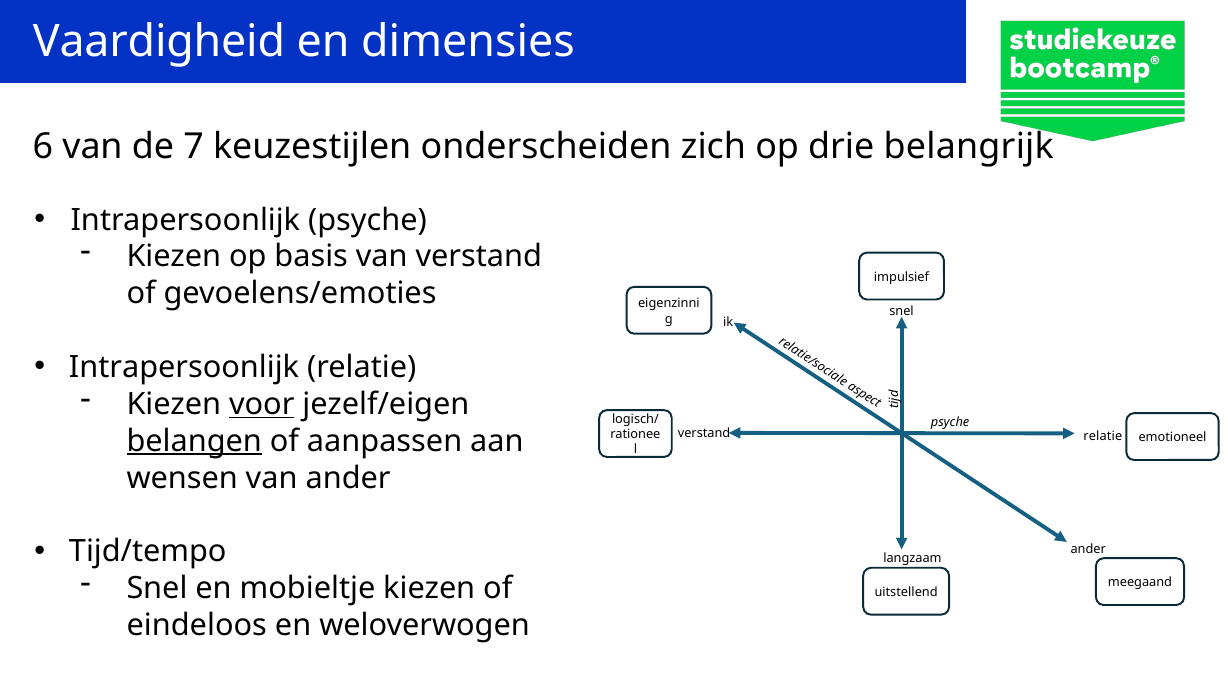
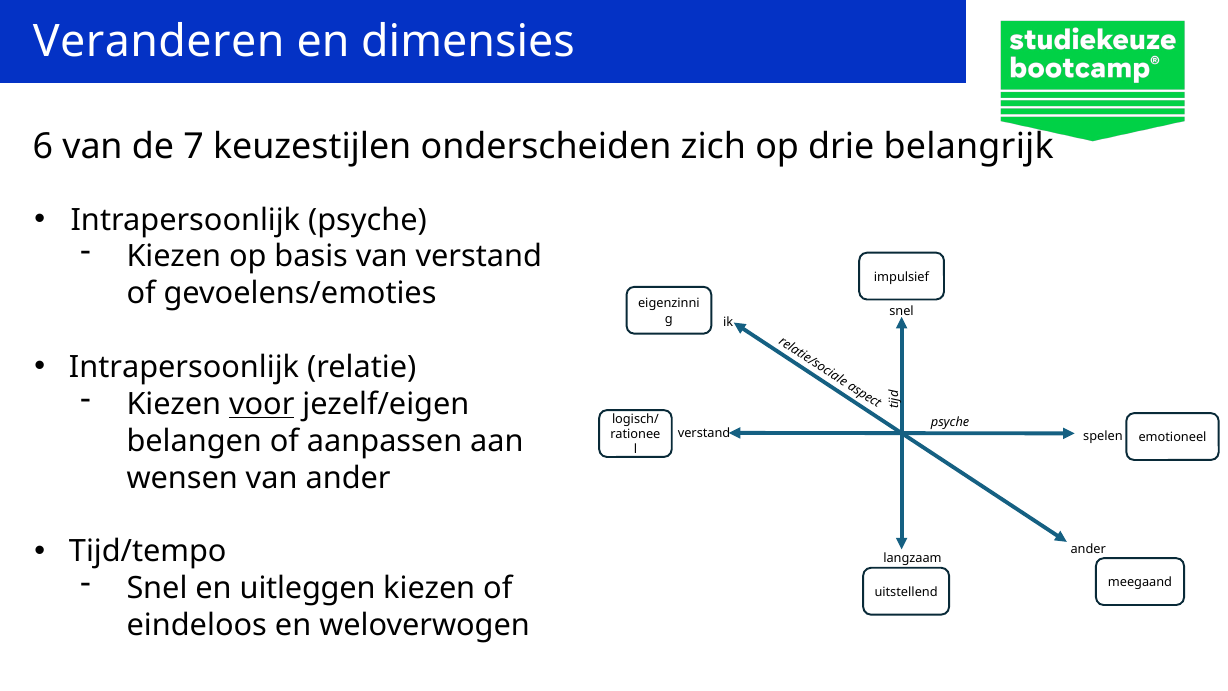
Vaardigheid: Vaardigheid -> Veranderen
belangen underline: present -> none
relatie at (1103, 437): relatie -> spelen
mobieltje: mobieltje -> uitleggen
